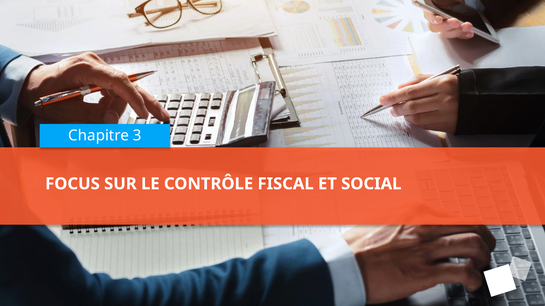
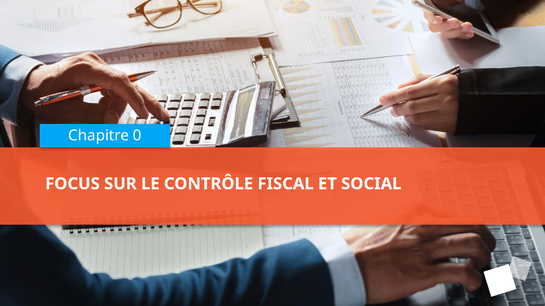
3: 3 -> 0
